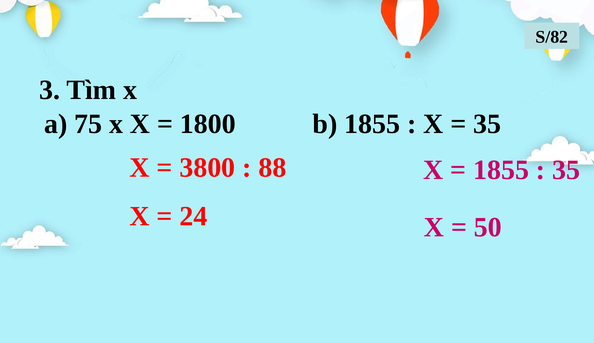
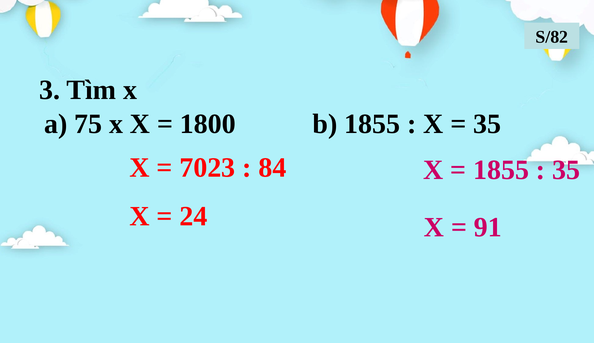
3800: 3800 -> 7023
88: 88 -> 84
50: 50 -> 91
